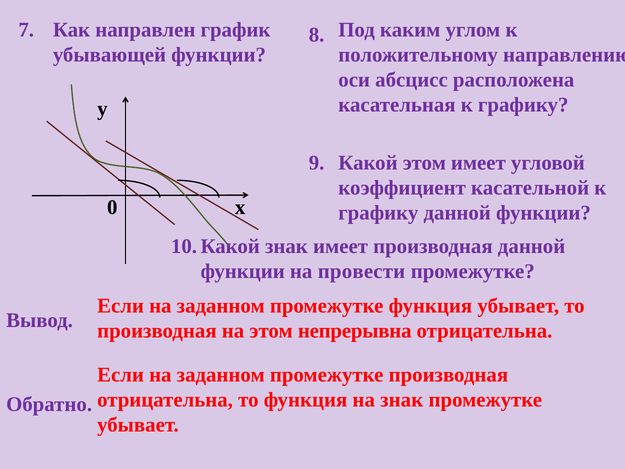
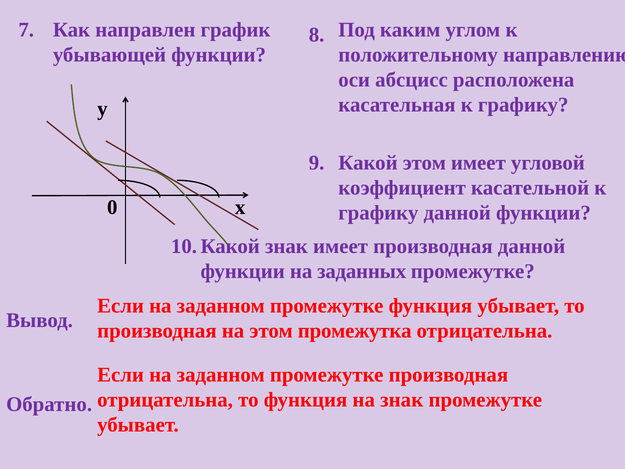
провести: провести -> заданных
непрерывна: непрерывна -> промежутка
